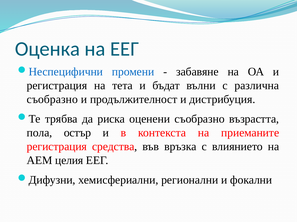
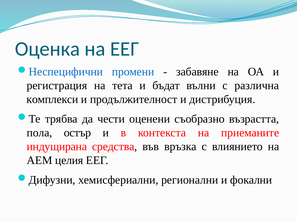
съобразно at (52, 100): съобразно -> комплекси
риска: риска -> чести
регистрация at (57, 147): регистрация -> индущирана
